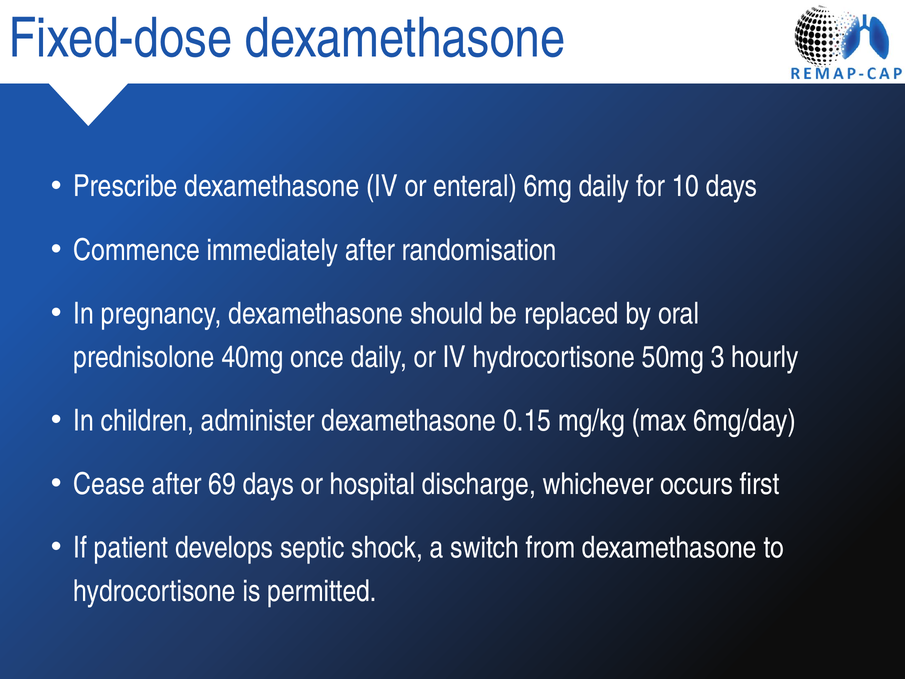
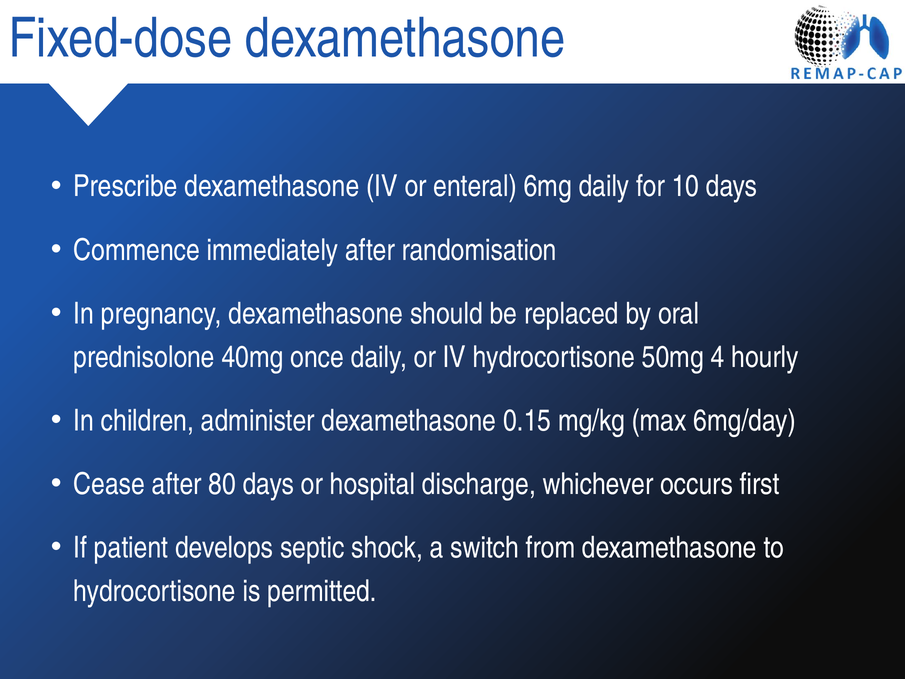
3: 3 -> 4
69: 69 -> 80
